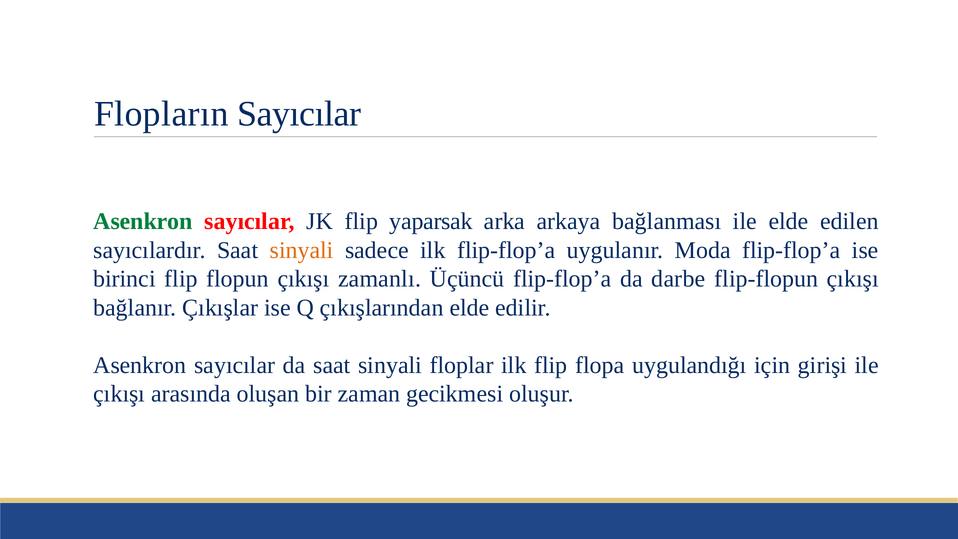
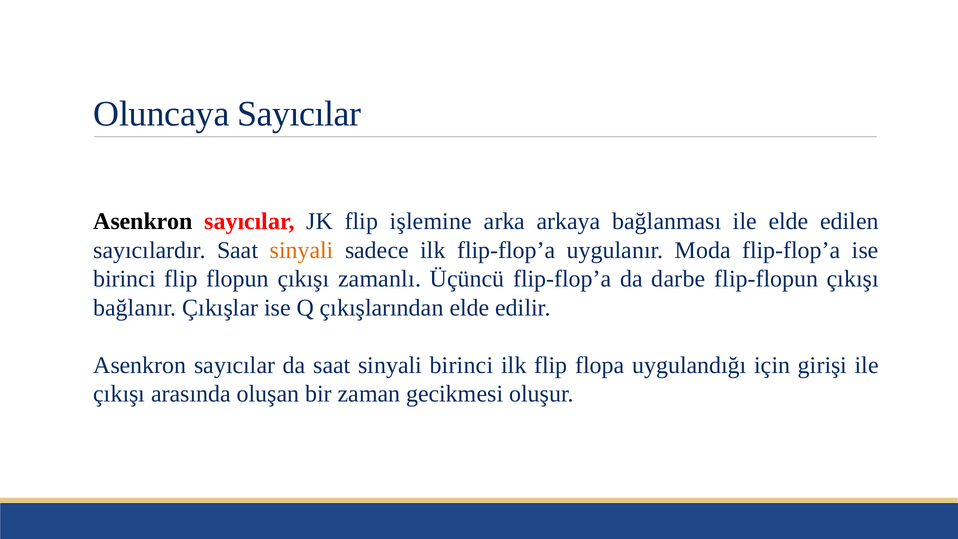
Flopların: Flopların -> Oluncaya
Asenkron at (143, 221) colour: green -> black
yaparsak: yaparsak -> işlemine
sinyali floplar: floplar -> birinci
